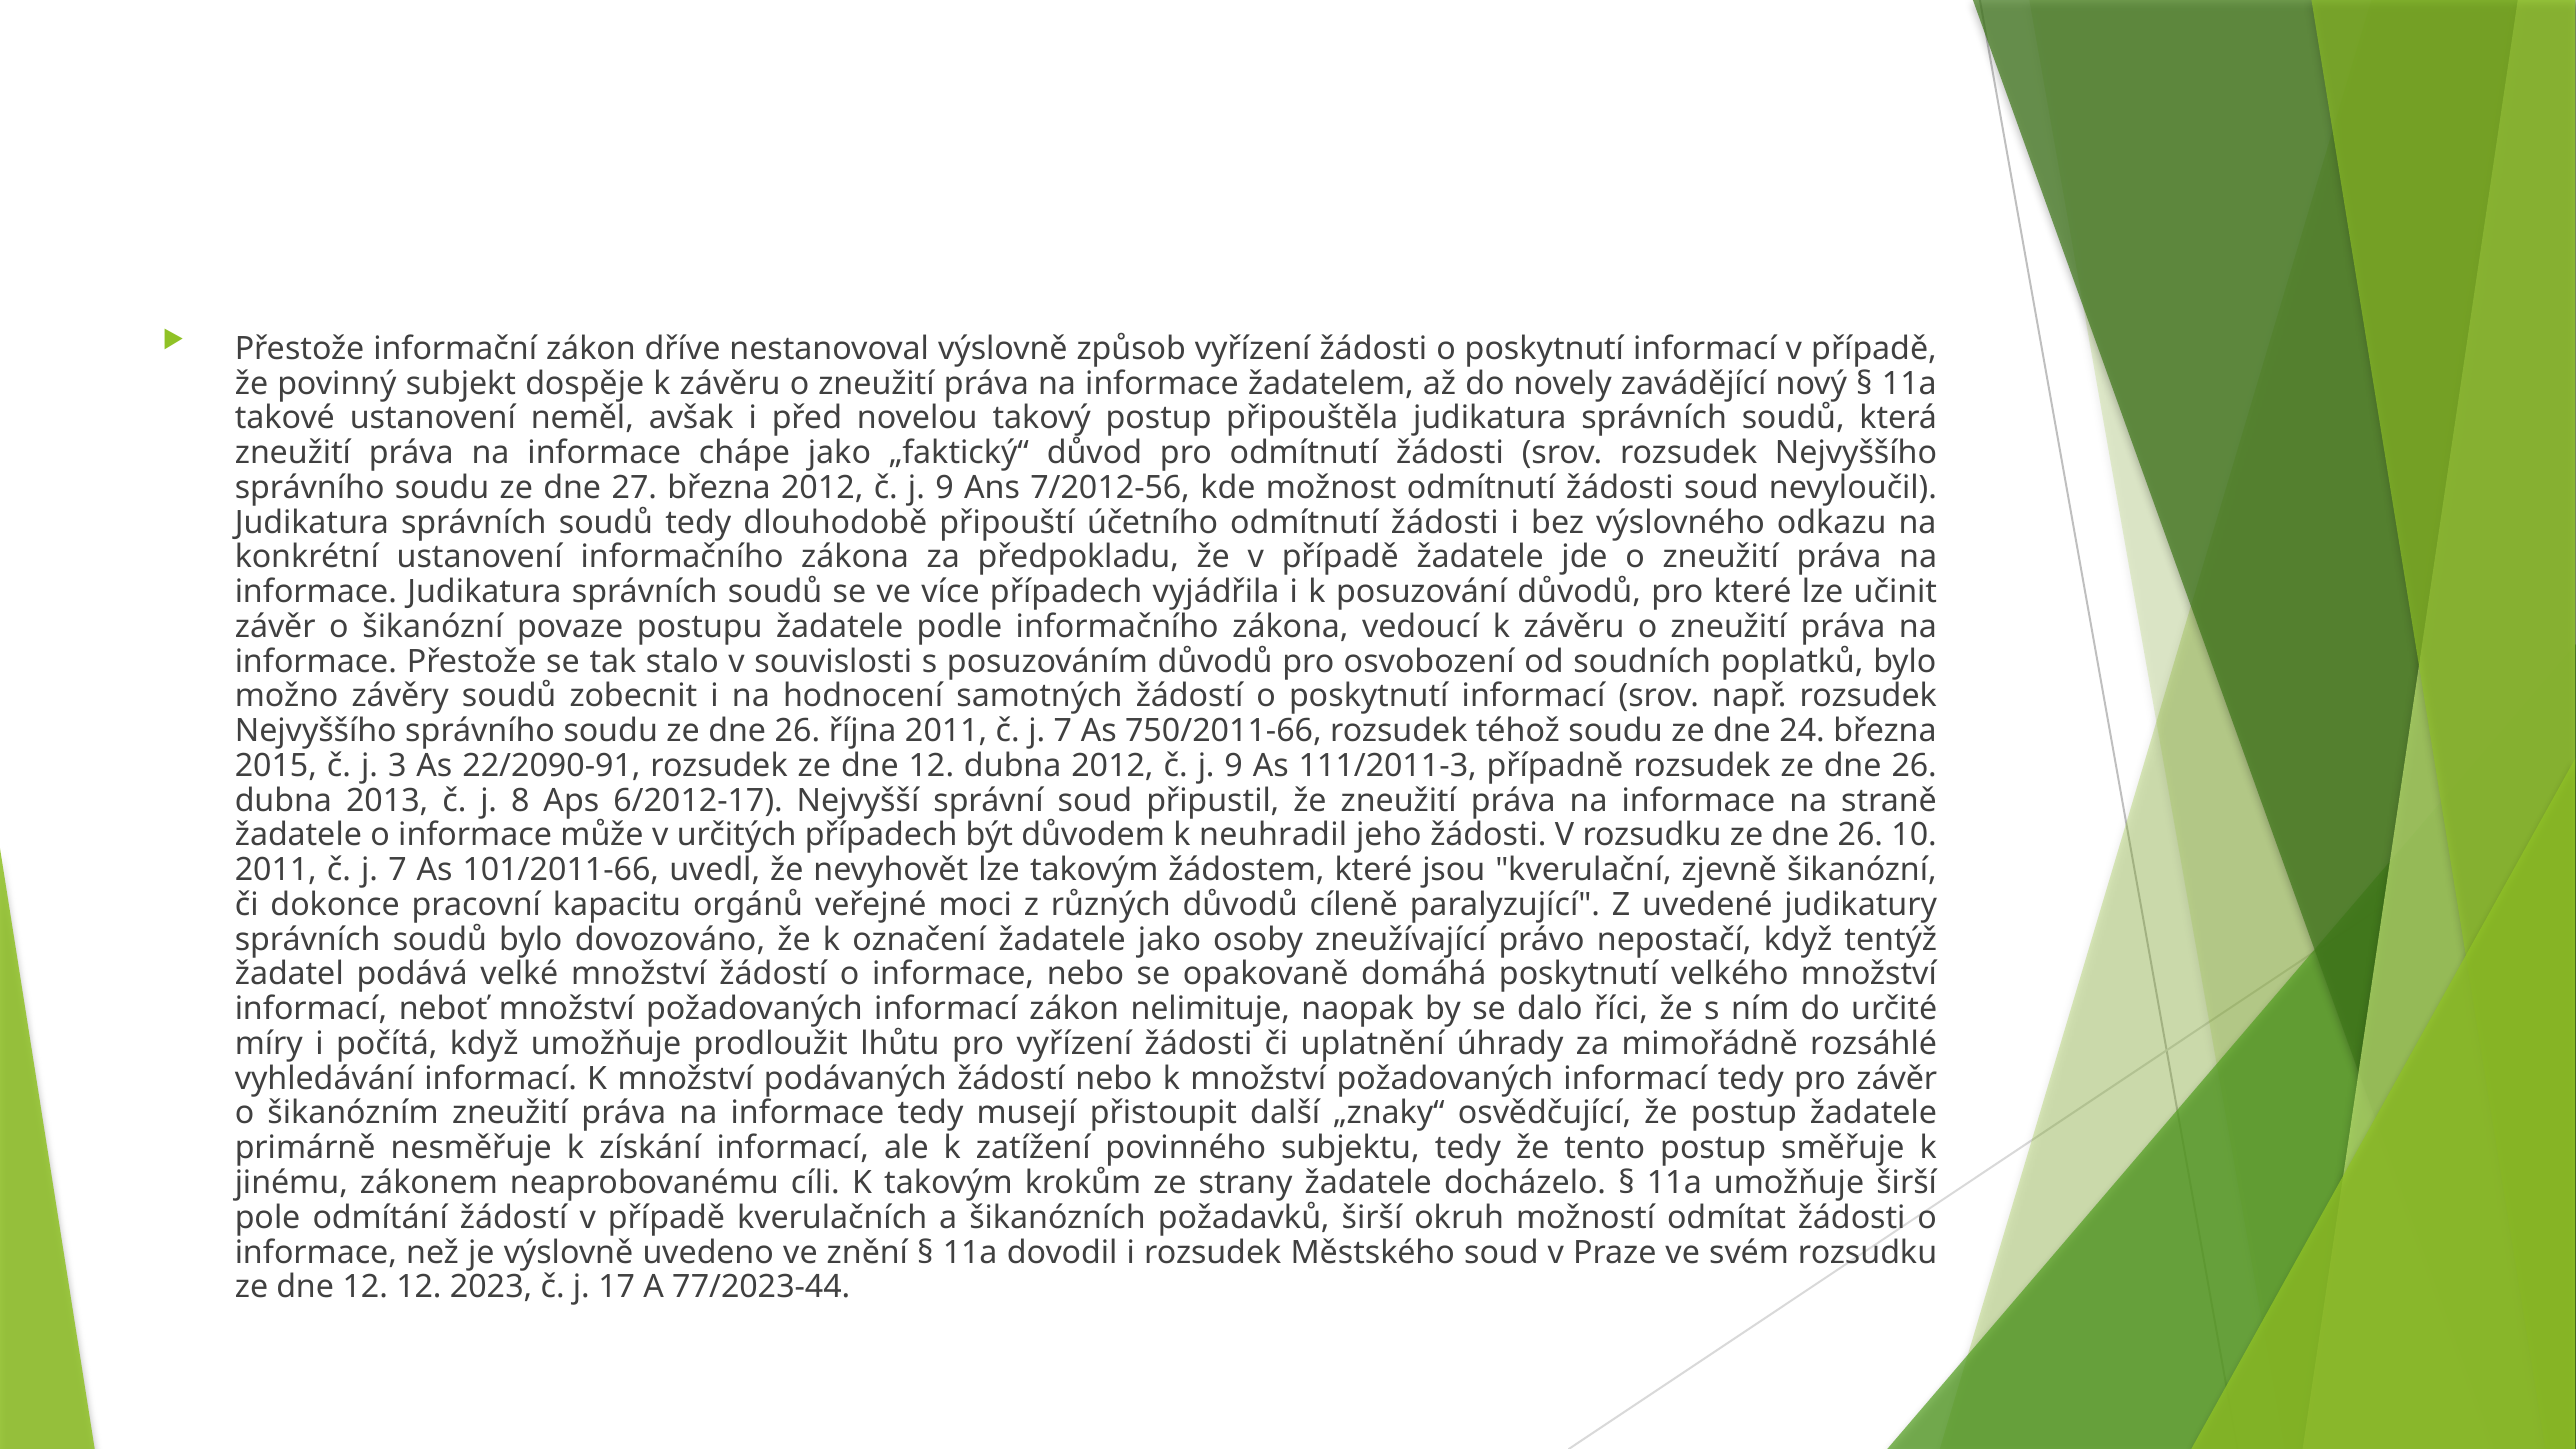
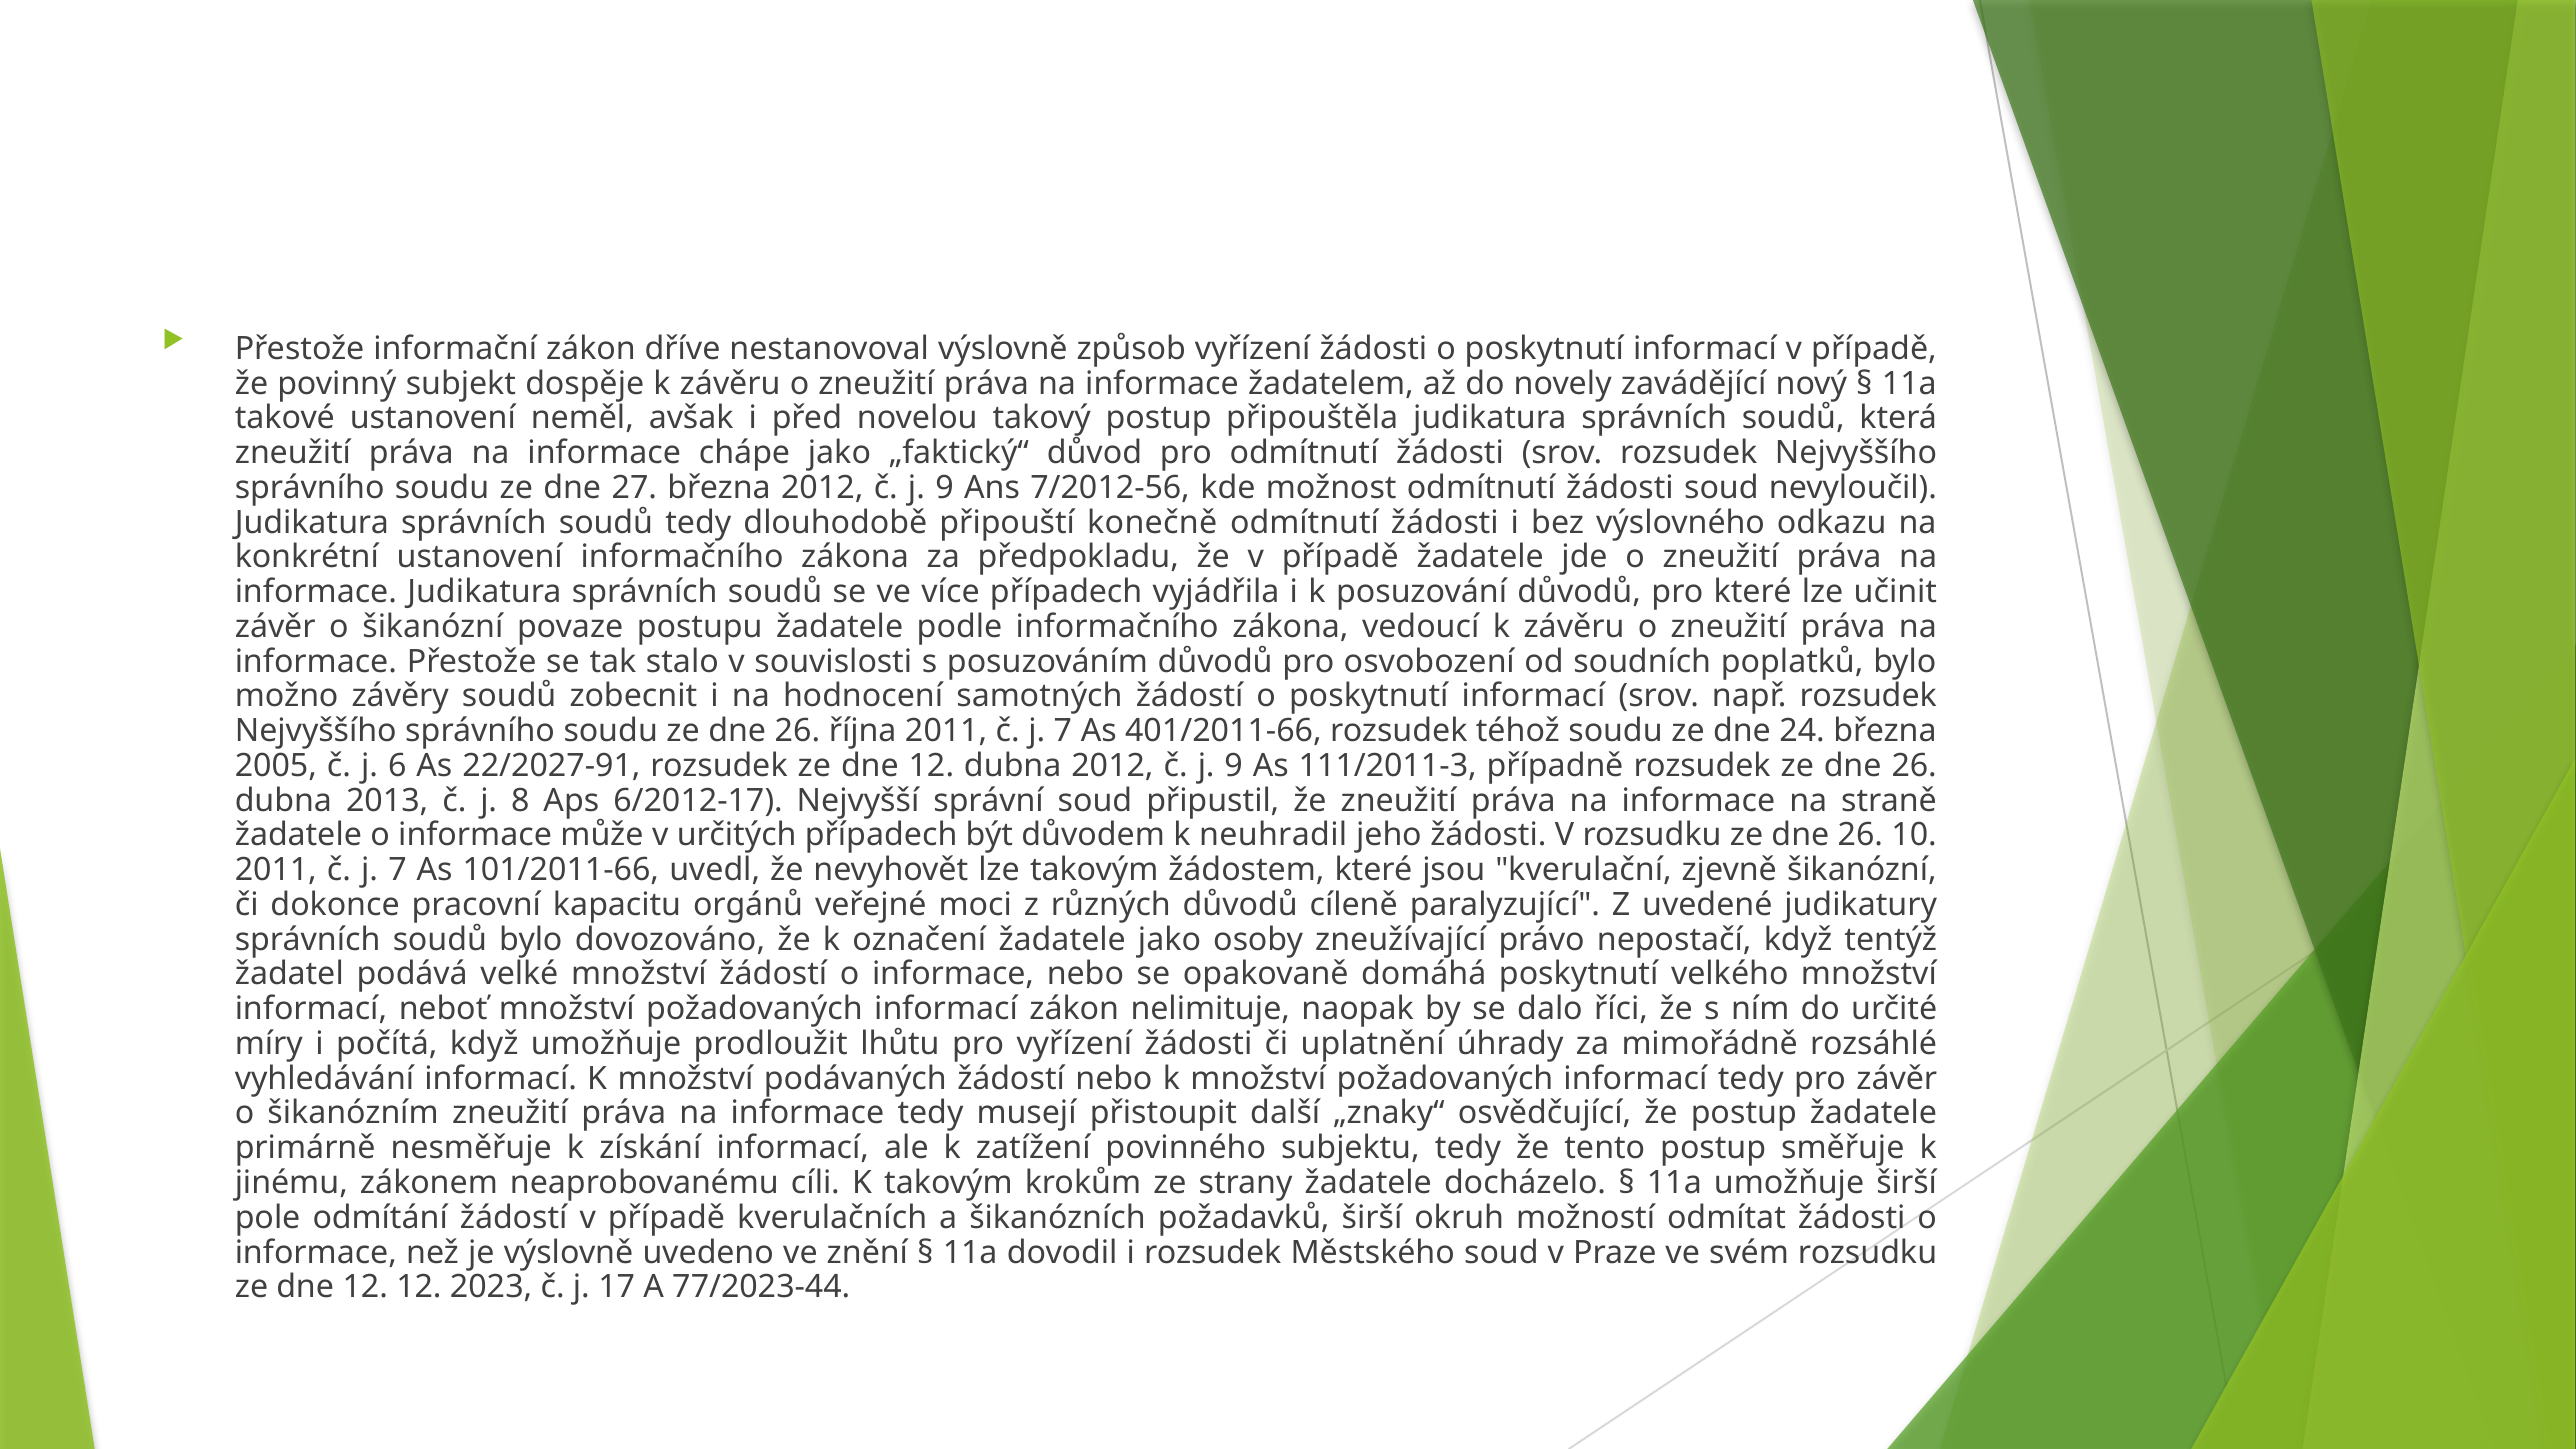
účetního: účetního -> konečně
750/2011-66: 750/2011-66 -> 401/2011-66
2015: 2015 -> 2005
3: 3 -> 6
22/2090-91: 22/2090-91 -> 22/2027-91
